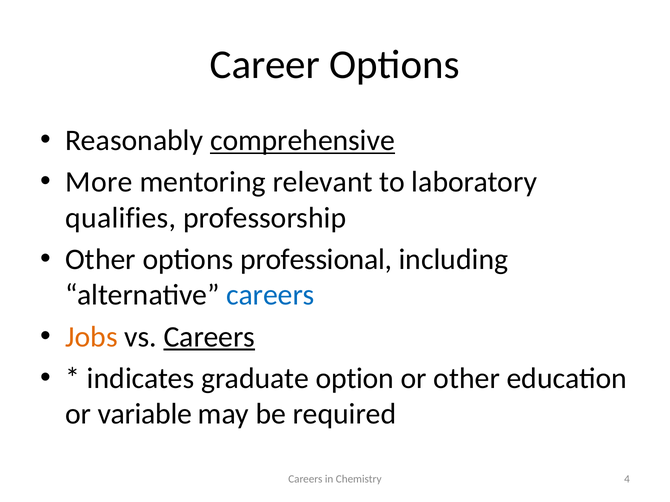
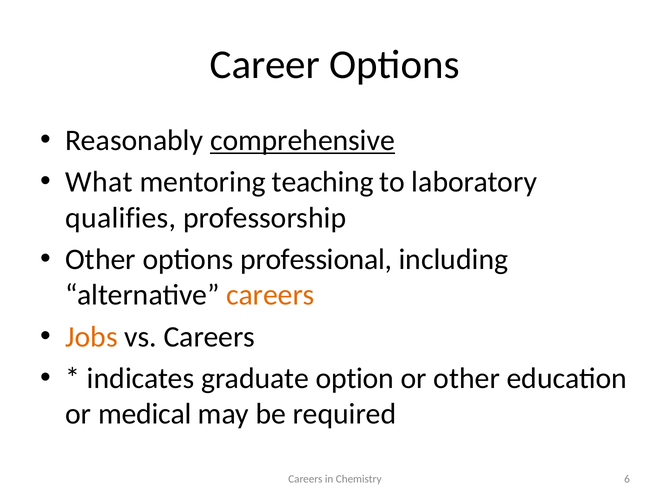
More: More -> What
relevant: relevant -> teaching
careers at (270, 295) colour: blue -> orange
Careers at (209, 337) underline: present -> none
variable: variable -> medical
4: 4 -> 6
